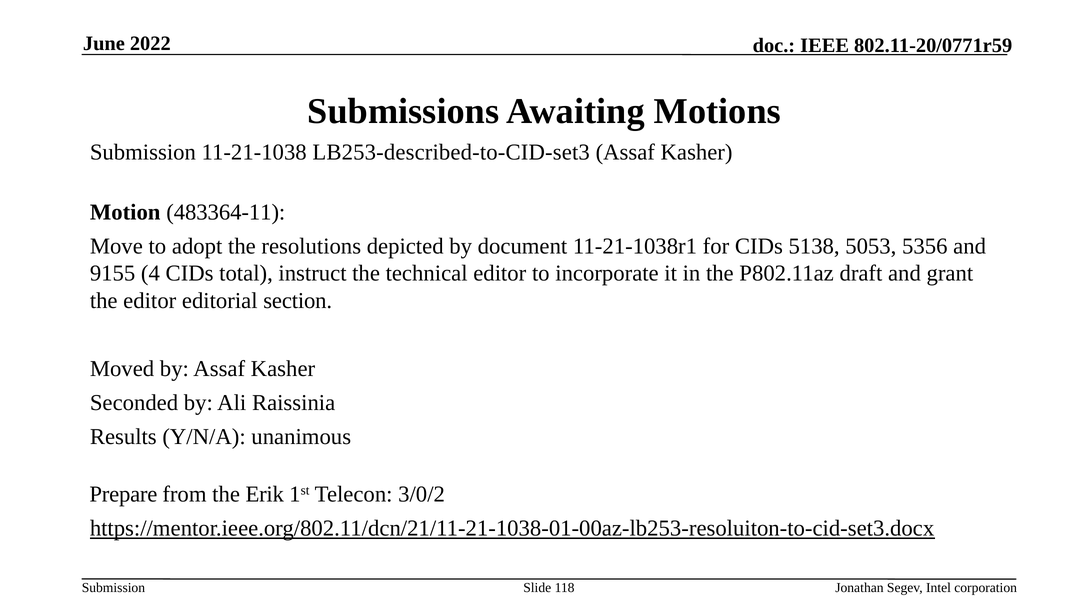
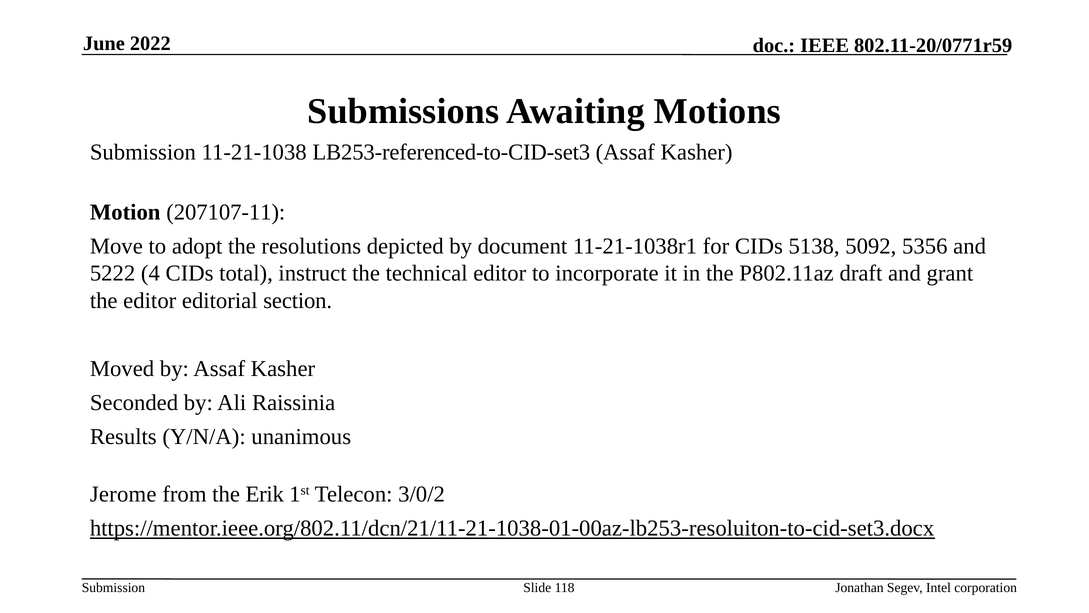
LB253-described-to-CID-set3: LB253-described-to-CID-set3 -> LB253-referenced-to-CID-set3
483364-11: 483364-11 -> 207107-11
5053: 5053 -> 5092
9155: 9155 -> 5222
Prepare: Prepare -> Jerome
